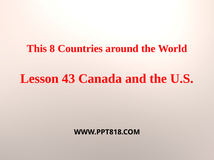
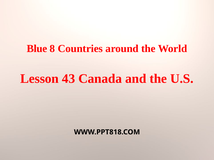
This: This -> Blue
